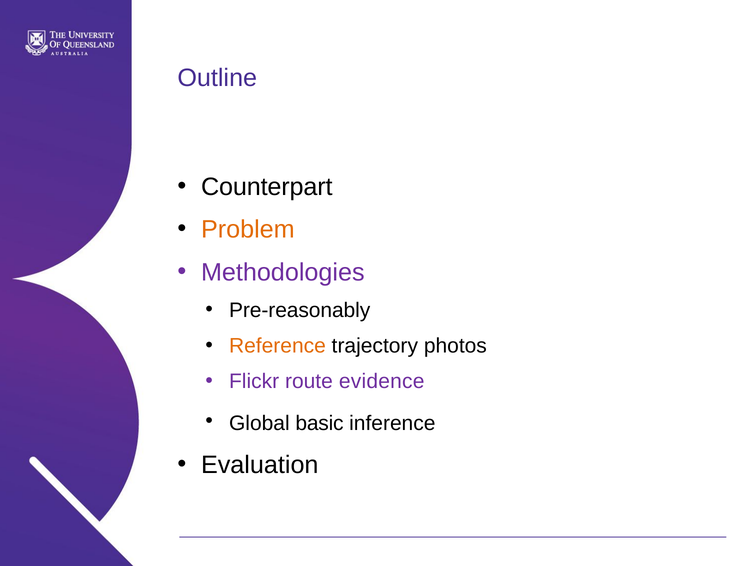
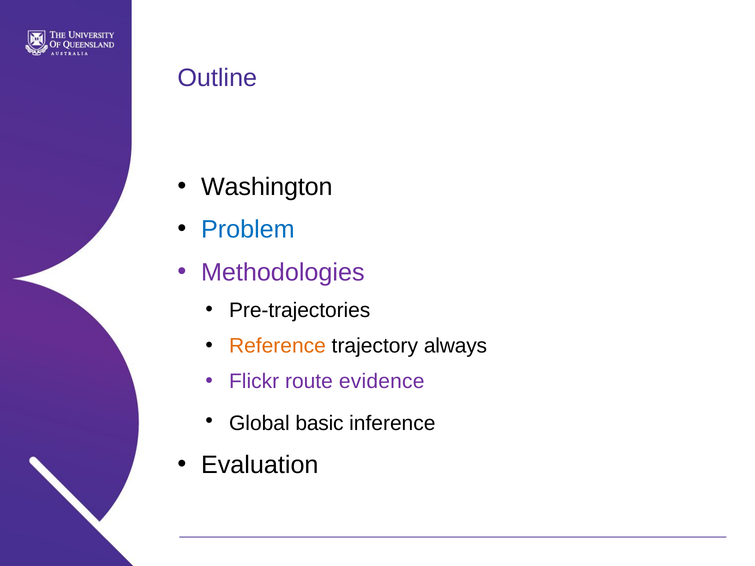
Counterpart: Counterpart -> Washington
Problem colour: orange -> blue
Pre-reasonably: Pre-reasonably -> Pre-trajectories
photos: photos -> always
